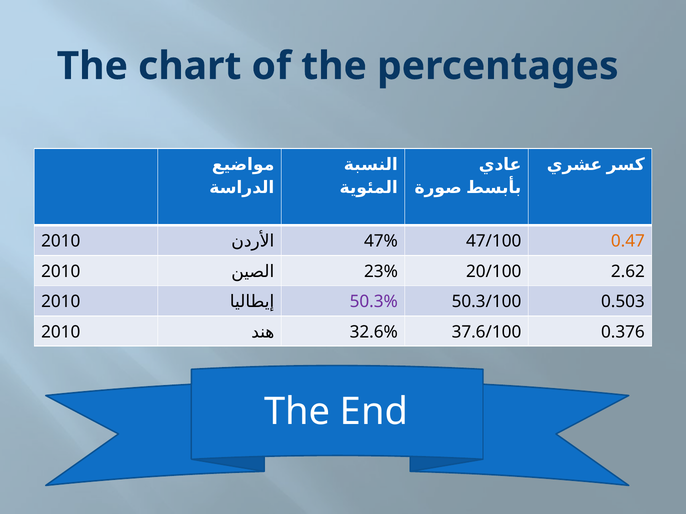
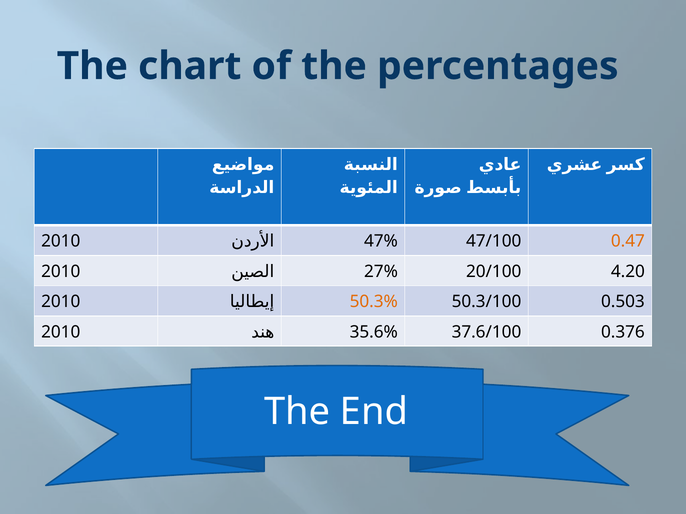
23%: 23% -> 27%
2.62: 2.62 -> 4.20
50.3% colour: purple -> orange
32.6%: 32.6% -> 35.6%
